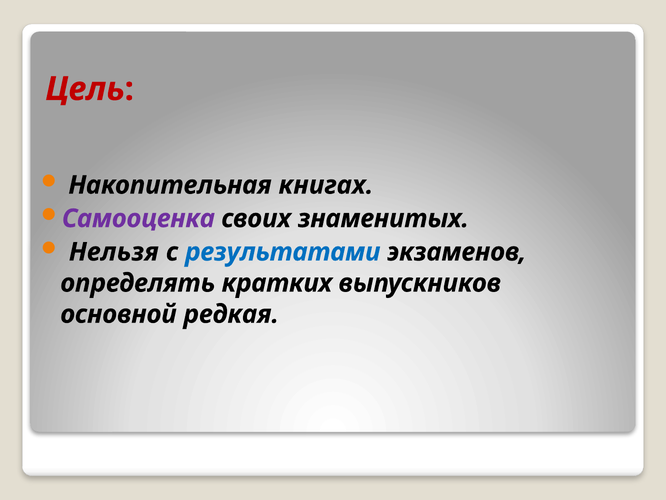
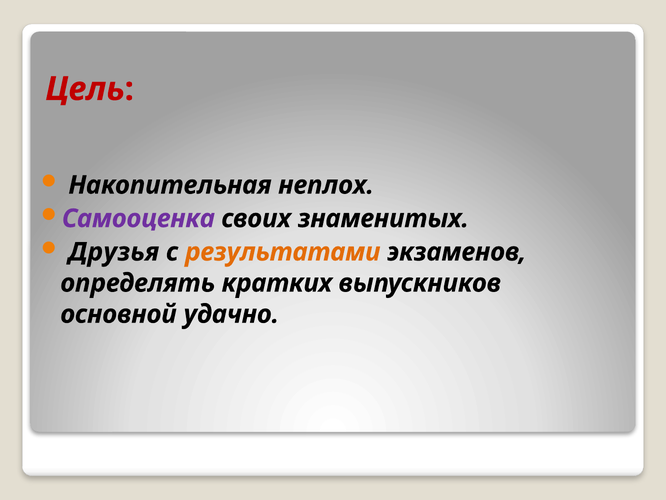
книгах: книгах -> неплох
Нельзя: Нельзя -> Друзья
результатами colour: blue -> orange
редкая: редкая -> удачно
